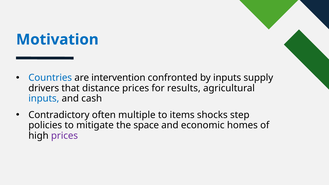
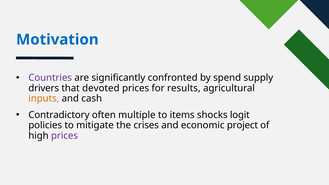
Countries colour: blue -> purple
intervention: intervention -> significantly
by inputs: inputs -> spend
distance: distance -> devoted
inputs at (44, 98) colour: blue -> orange
step: step -> logit
space: space -> crises
homes: homes -> project
